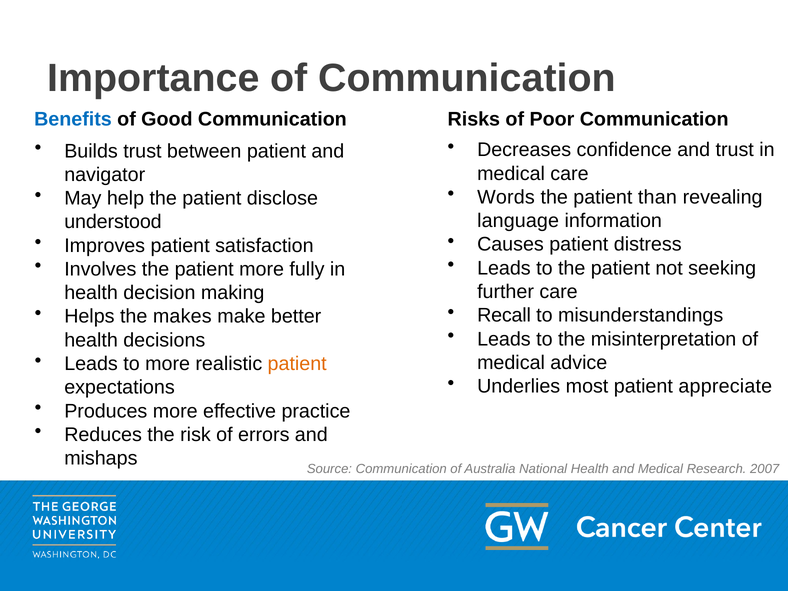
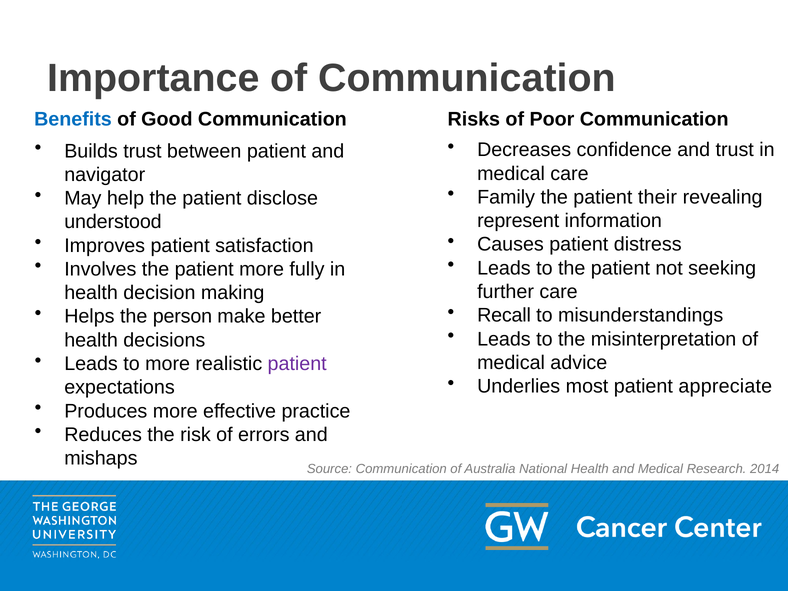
Words: Words -> Family
than: than -> their
language: language -> represent
makes: makes -> person
patient at (297, 364) colour: orange -> purple
2007: 2007 -> 2014
